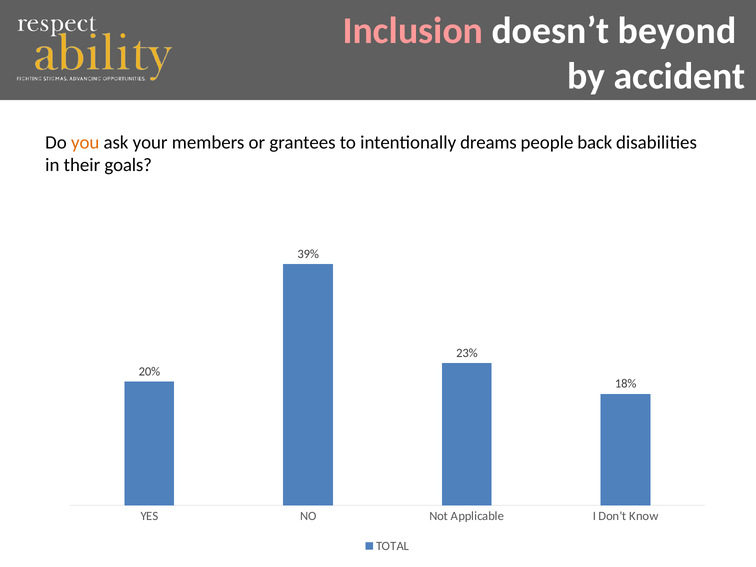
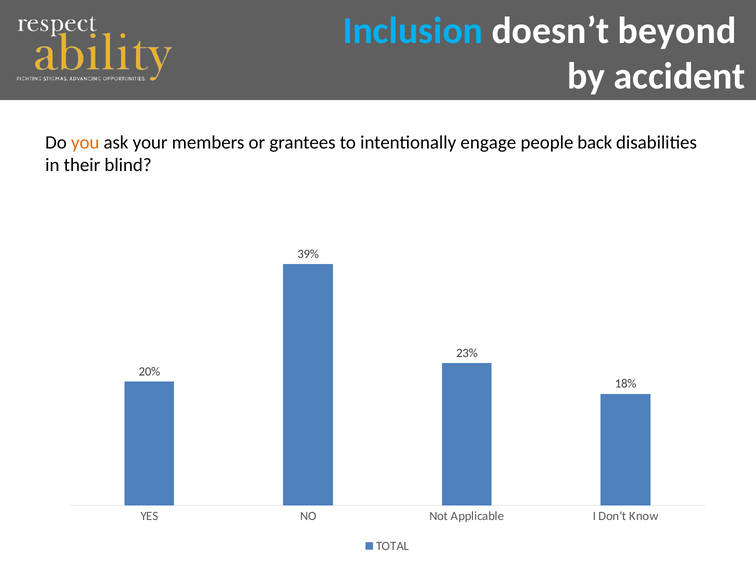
Inclusion colour: pink -> light blue
dreams: dreams -> engage
goals: goals -> blind
